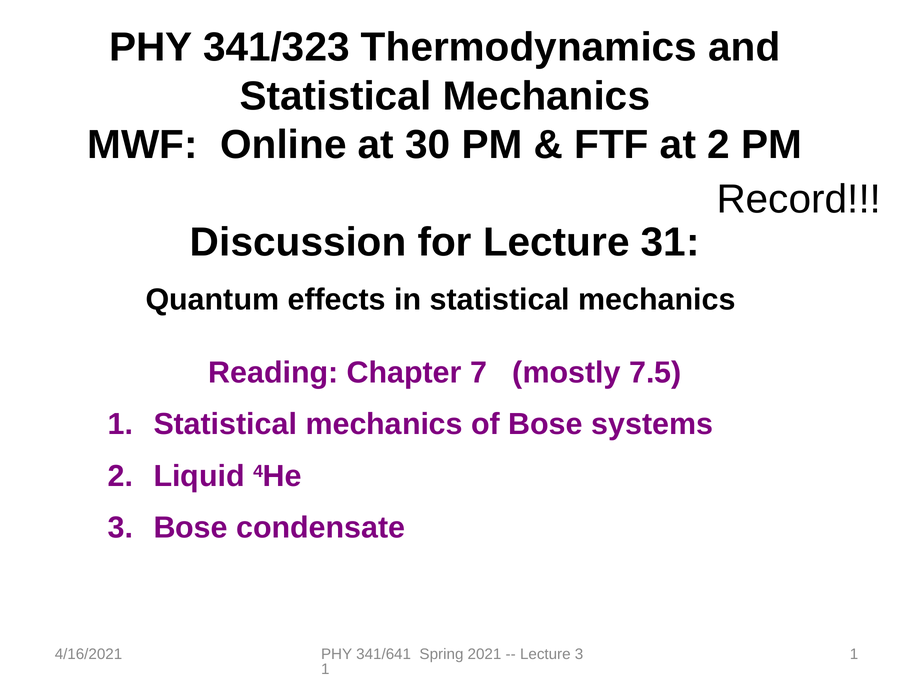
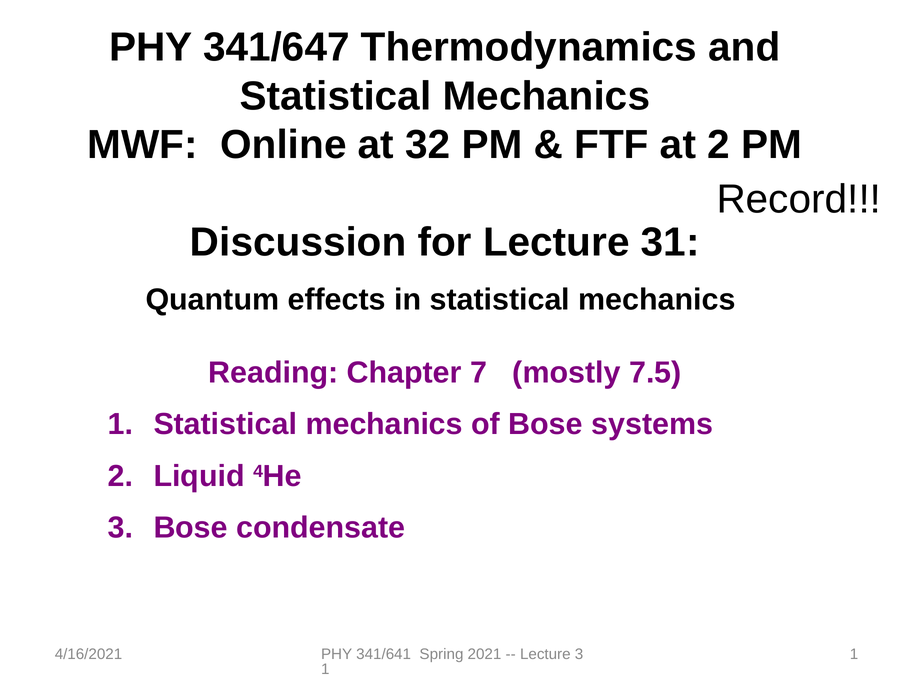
341/323: 341/323 -> 341/647
30: 30 -> 32
